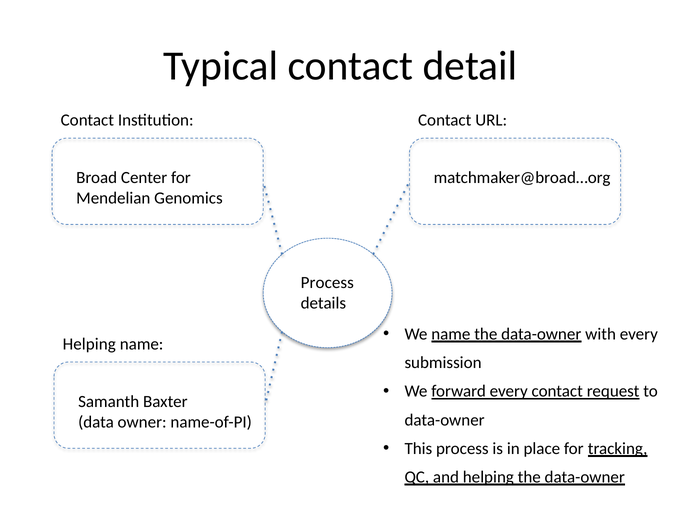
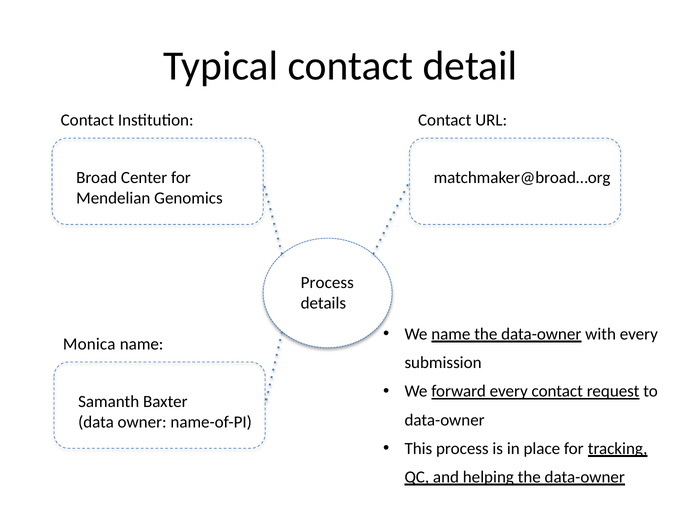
Helping at (89, 344): Helping -> Monica
